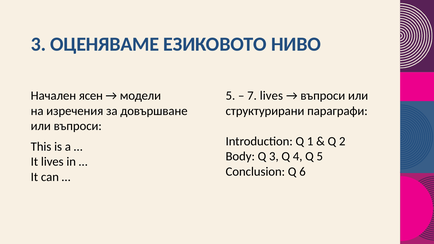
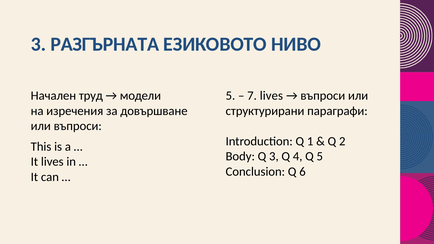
ОЦЕНЯВАМЕ: ОЦЕНЯВАМЕ -> РАЗГЪРНАТА
ясен: ясен -> труд
